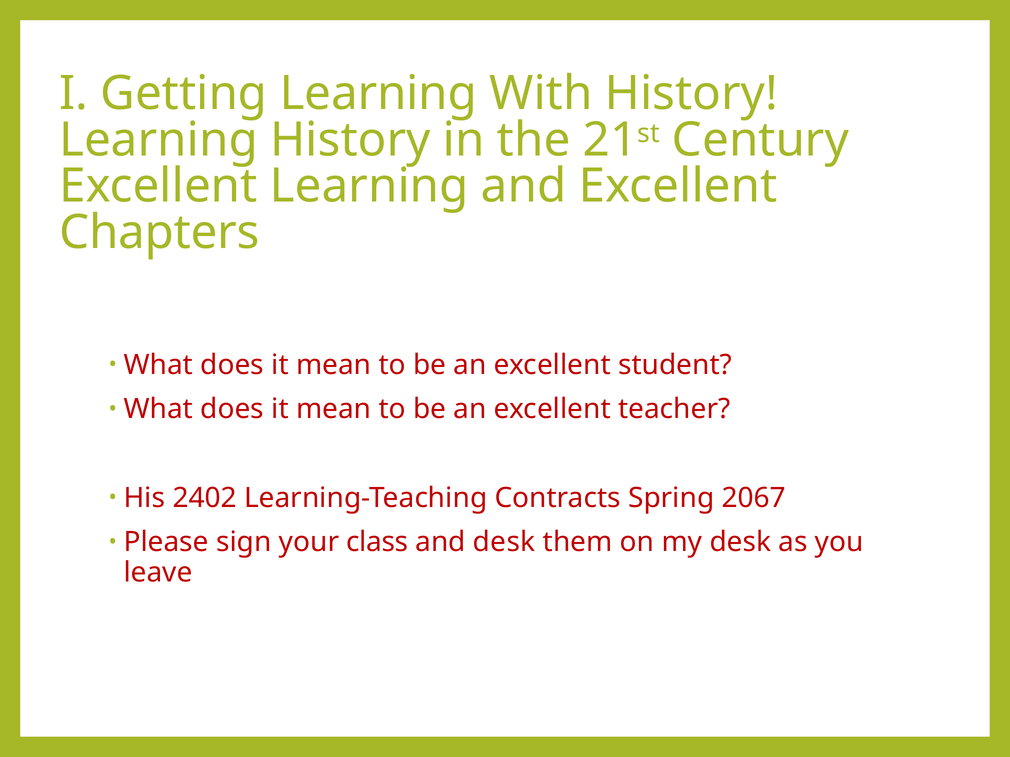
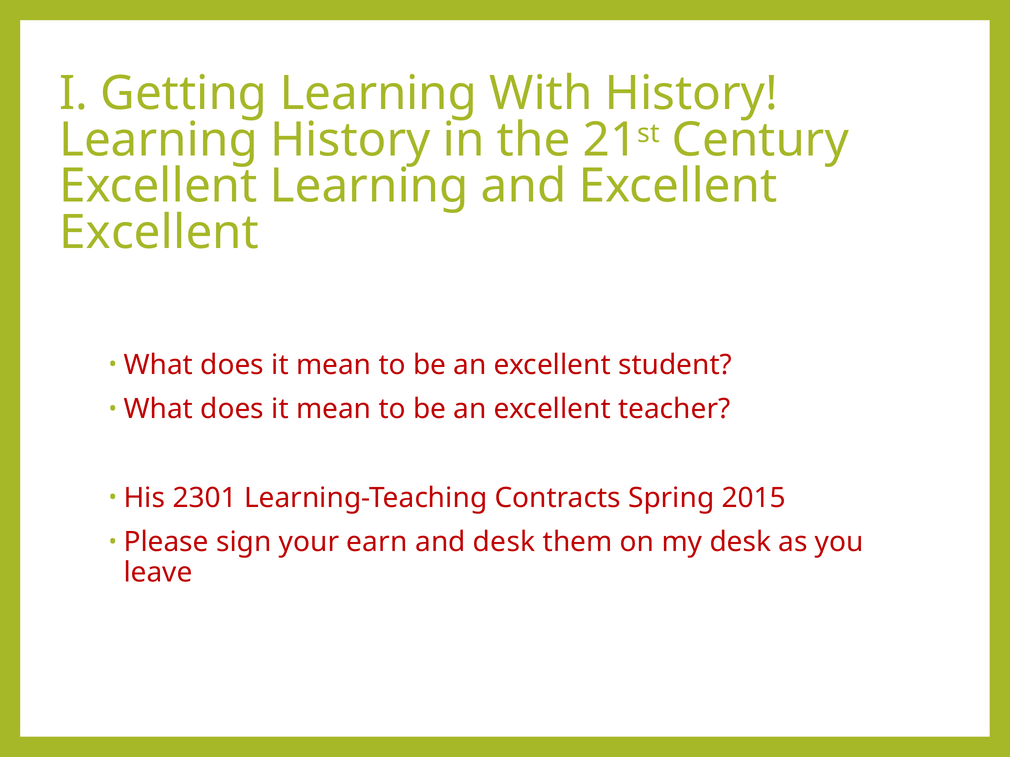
Chapters at (159, 233): Chapters -> Excellent
2402: 2402 -> 2301
2067: 2067 -> 2015
class: class -> earn
